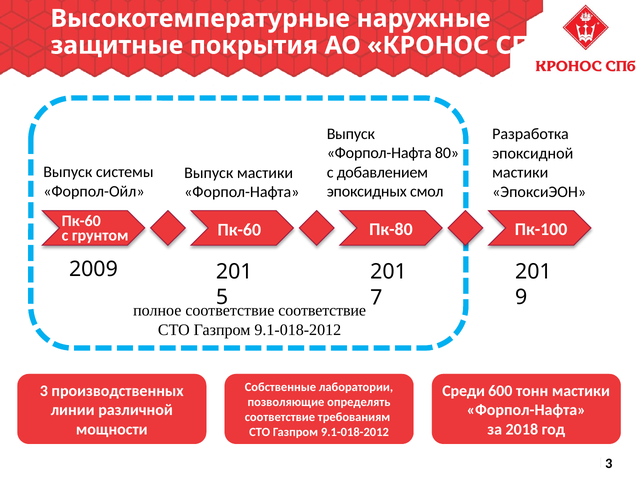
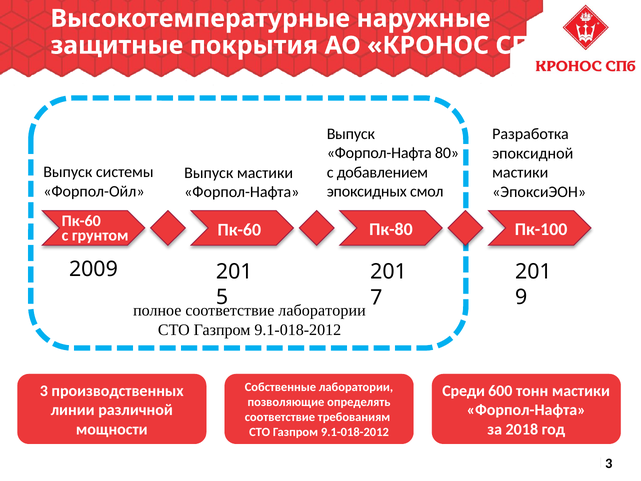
соответствие at (322, 310): соответствие -> лаборатории
